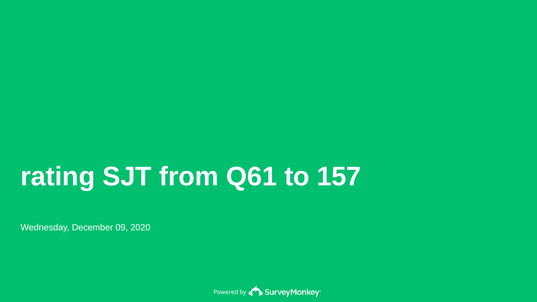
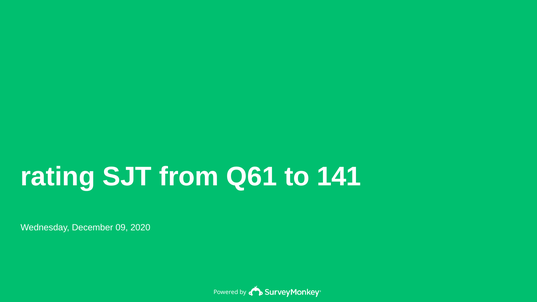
157: 157 -> 141
